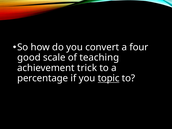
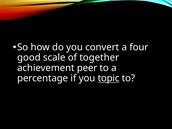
teaching: teaching -> together
trick: trick -> peer
